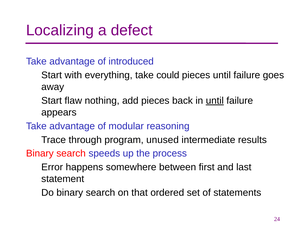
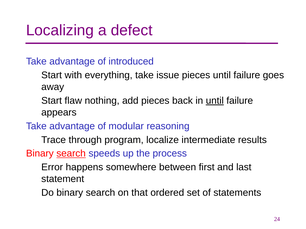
could: could -> issue
unused: unused -> localize
search at (71, 154) underline: none -> present
